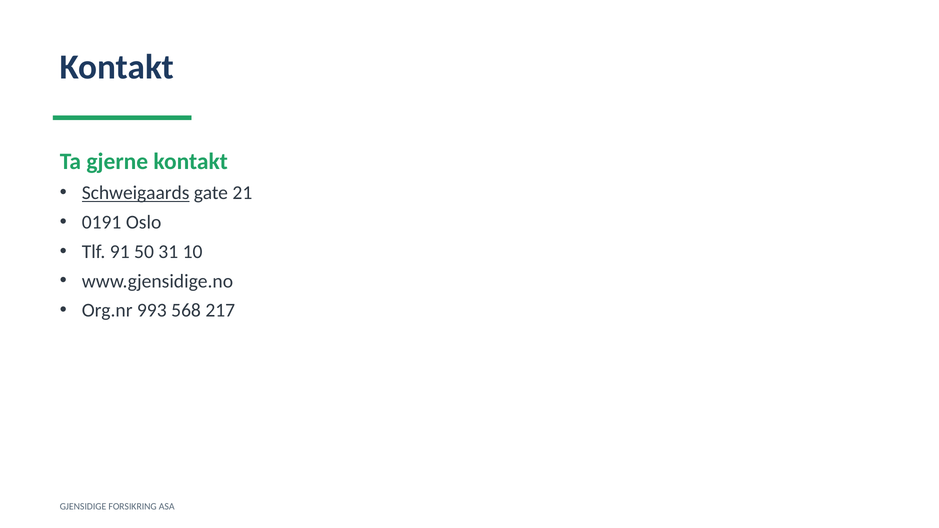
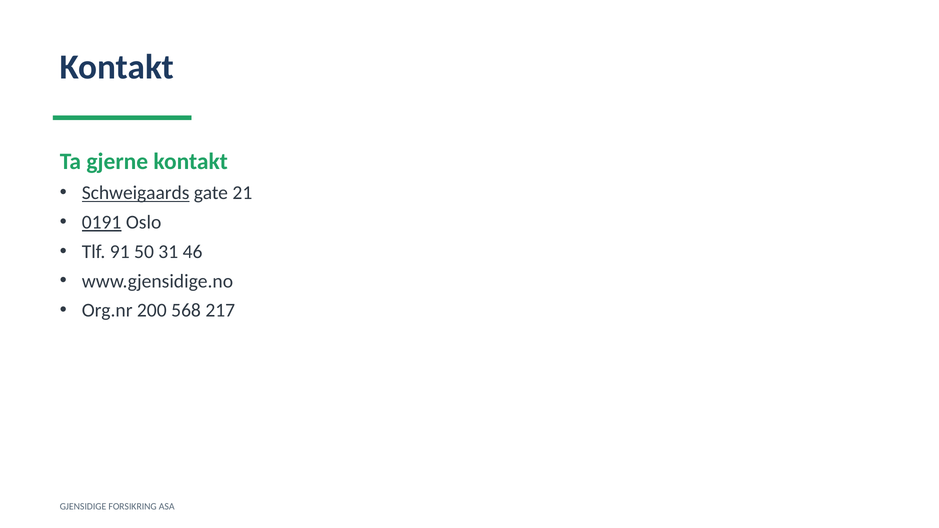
0191 underline: none -> present
10: 10 -> 46
993: 993 -> 200
